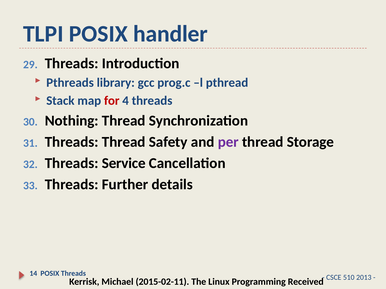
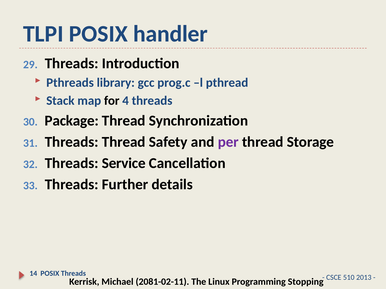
for colour: red -> black
Nothing: Nothing -> Package
2015-02-11: 2015-02-11 -> 2081-02-11
Received: Received -> Stopping
